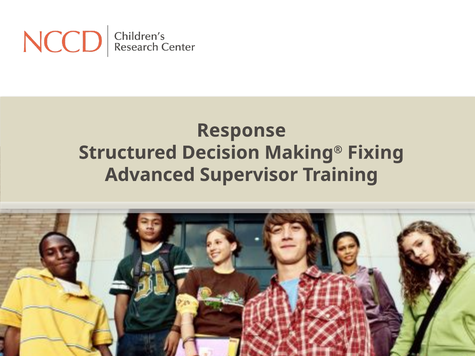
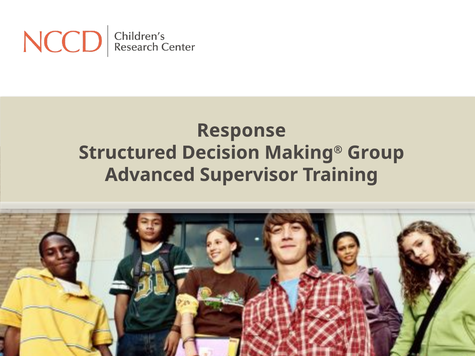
Fixing: Fixing -> Group
